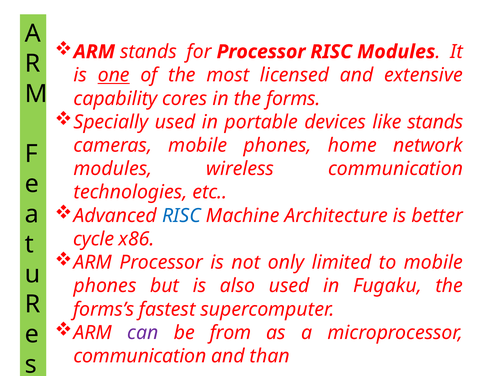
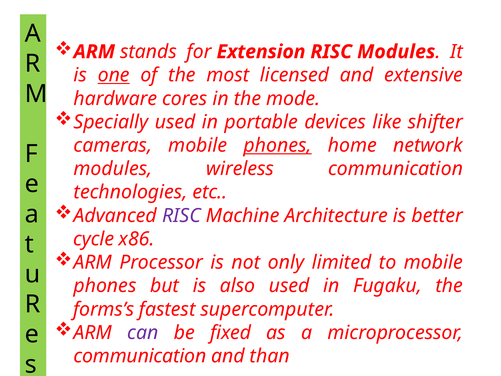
for Processor: Processor -> Extension
capability: capability -> hardware
forms: forms -> mode
like stands: stands -> shifter
phones at (278, 145) underline: none -> present
RISC at (181, 215) colour: blue -> purple
from: from -> fixed
